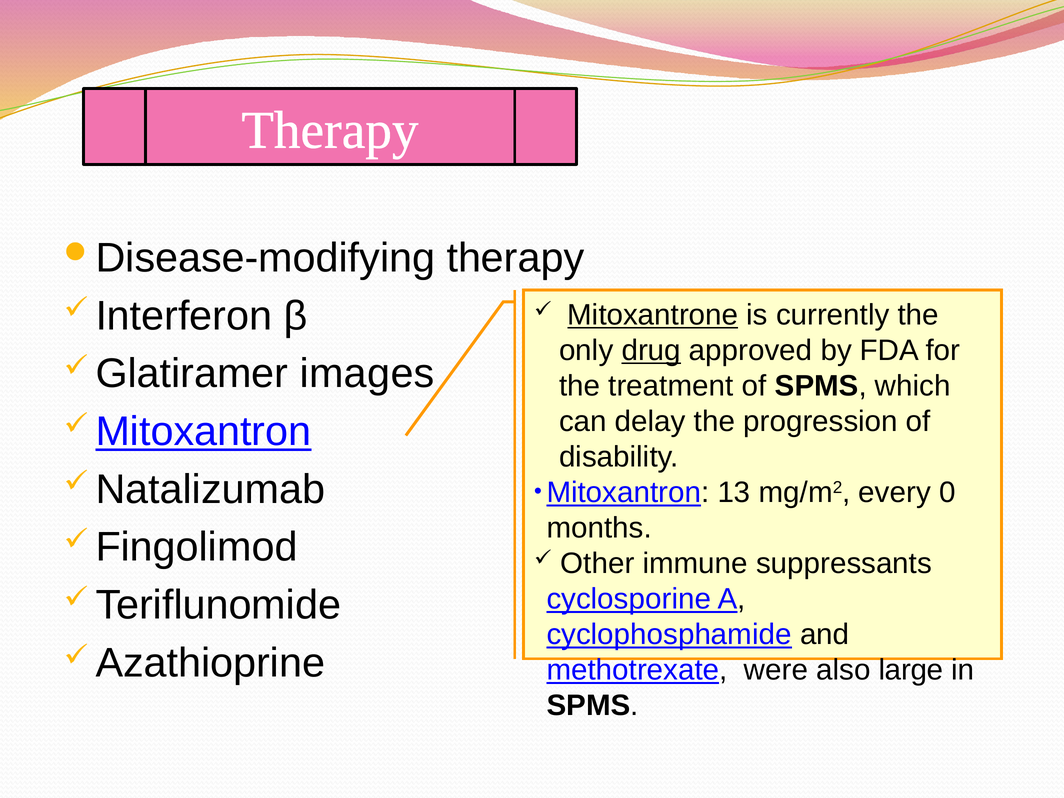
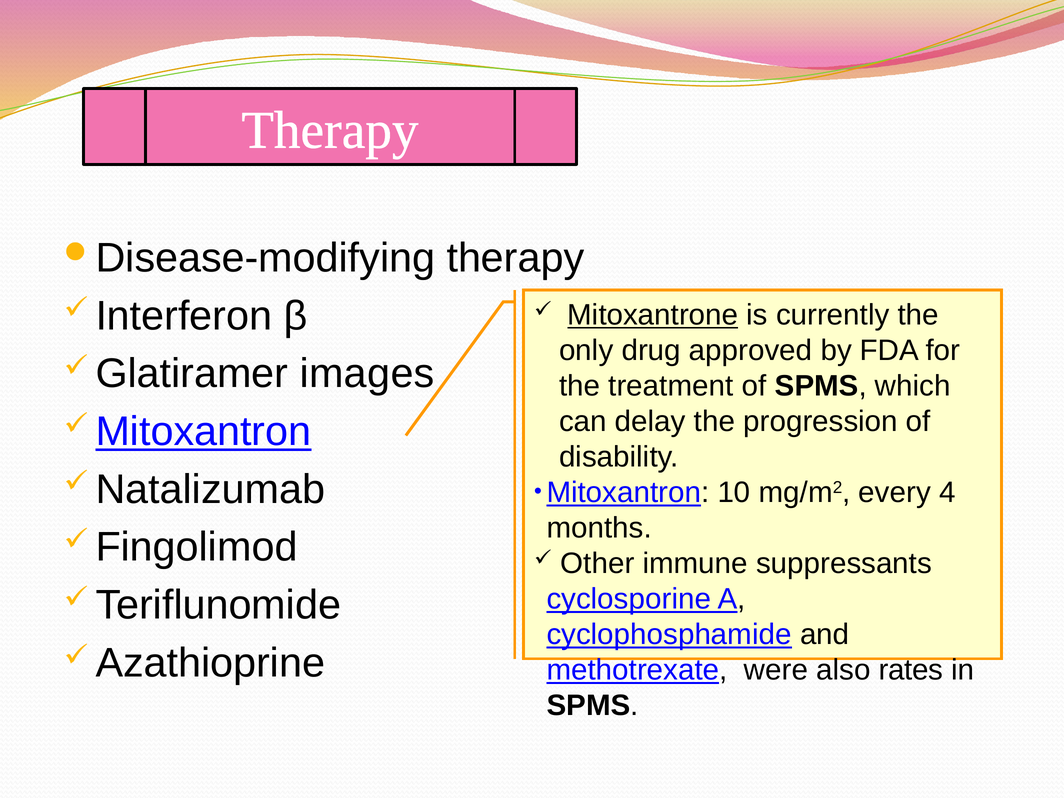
drug underline: present -> none
13: 13 -> 10
0: 0 -> 4
large: large -> rates
